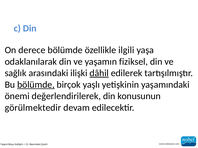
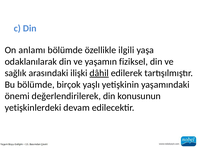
derece: derece -> anlamı
bölümde at (36, 85) underline: present -> none
görülmektedir: görülmektedir -> yetişkinlerdeki
